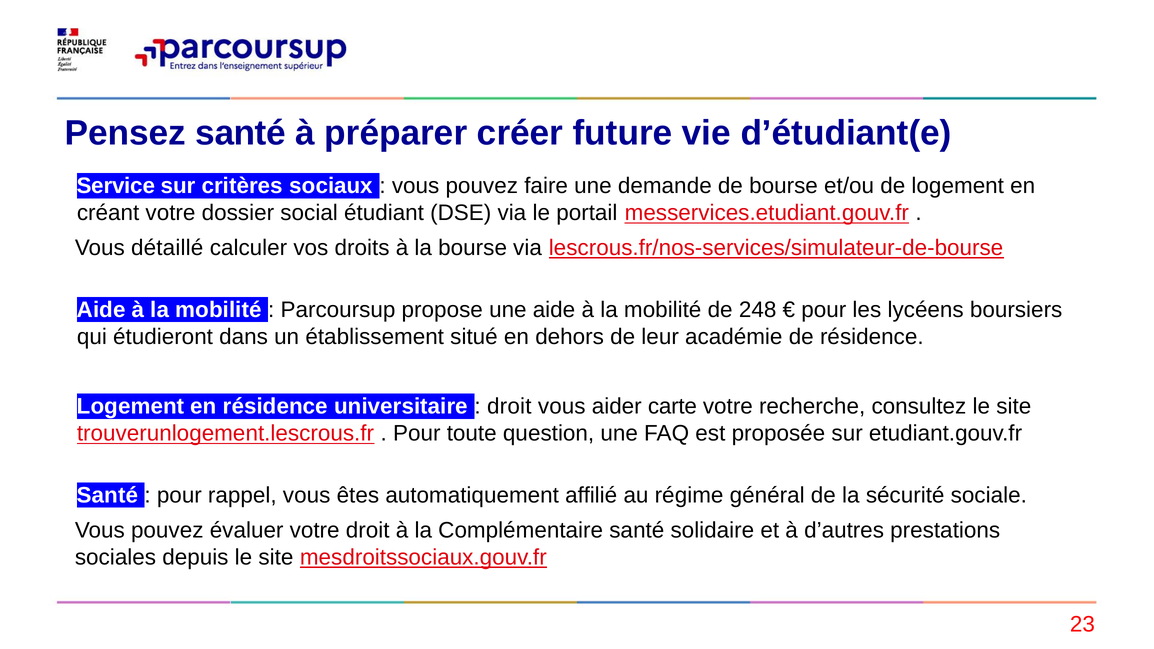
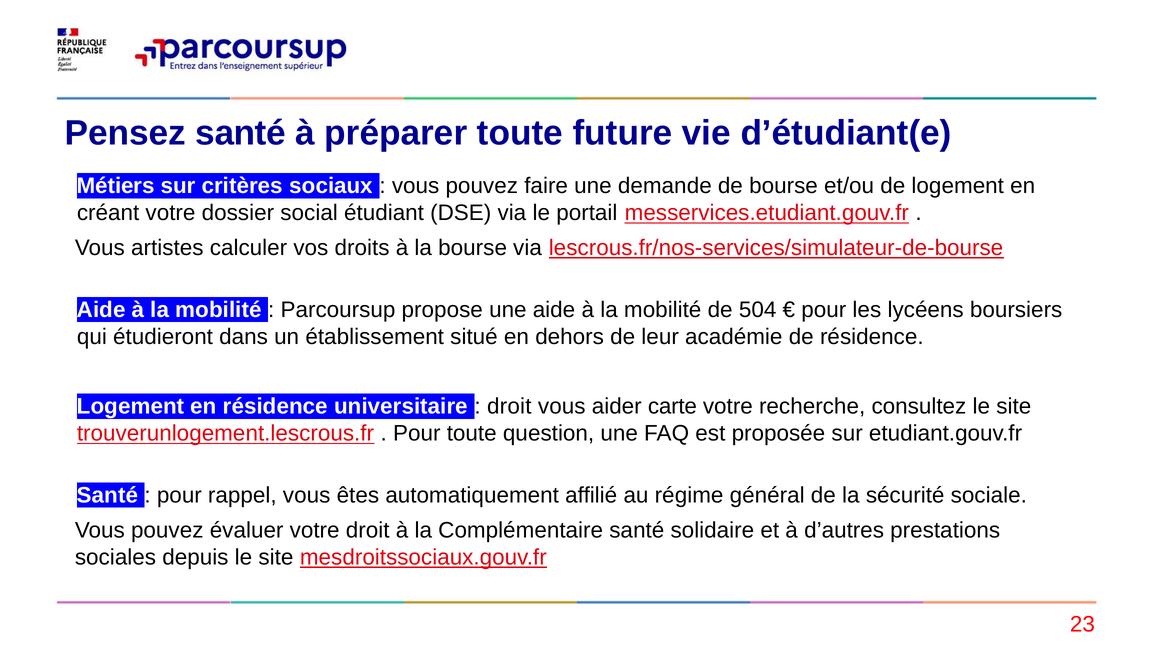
préparer créer: créer -> toute
Service: Service -> Métiers
détaillé: détaillé -> artistes
248: 248 -> 504
